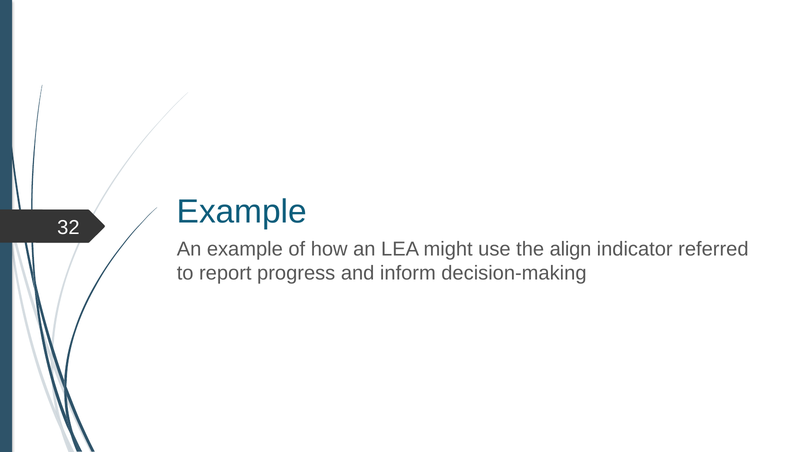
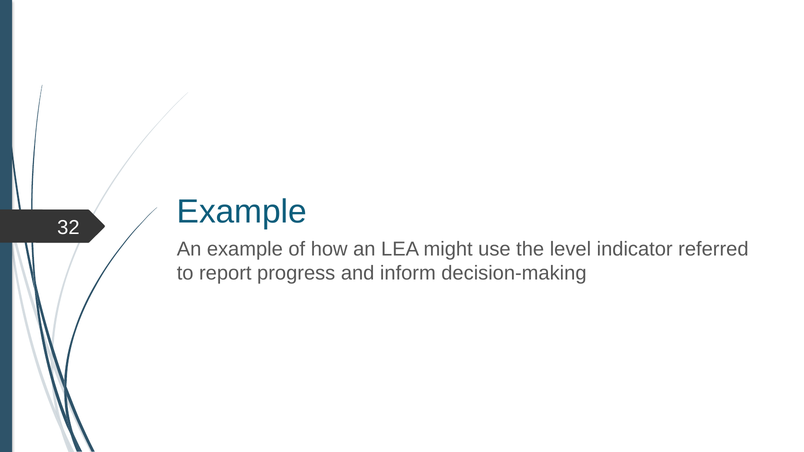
align: align -> level
